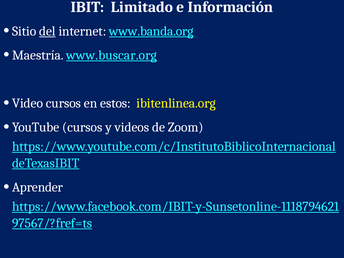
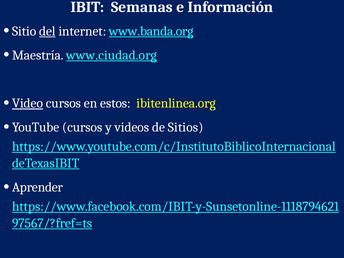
Limitado: Limitado -> Semanas
www.buscar.org: www.buscar.org -> www.ciudad.org
Video underline: none -> present
Zoom: Zoom -> Sitios
